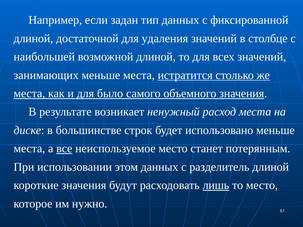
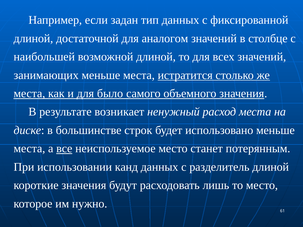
удаления: удаления -> аналогом
этом: этом -> канд
лишь underline: present -> none
